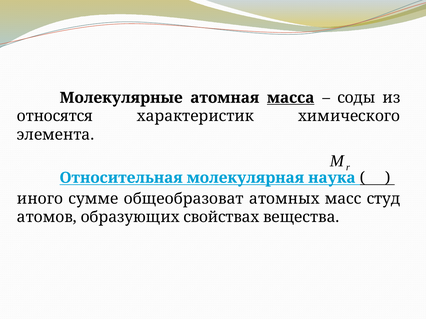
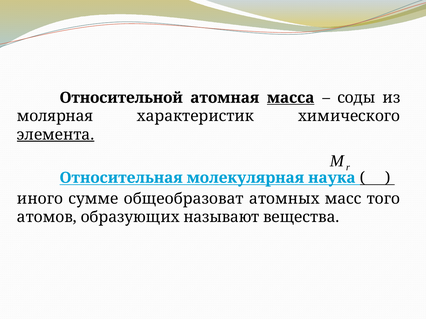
Молекулярные: Молекулярные -> Относительной
относятся: относятся -> молярная
элемента underline: none -> present
студ: студ -> того
свойствах: свойствах -> называют
